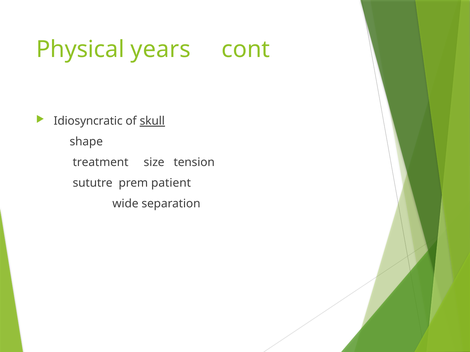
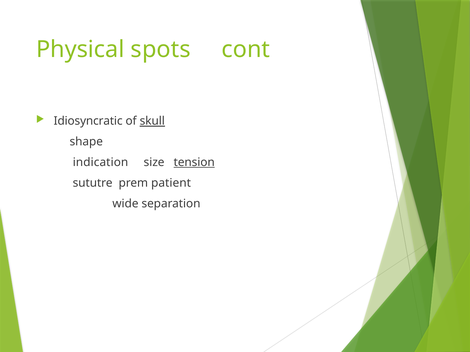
years: years -> spots
treatment: treatment -> indication
tension underline: none -> present
